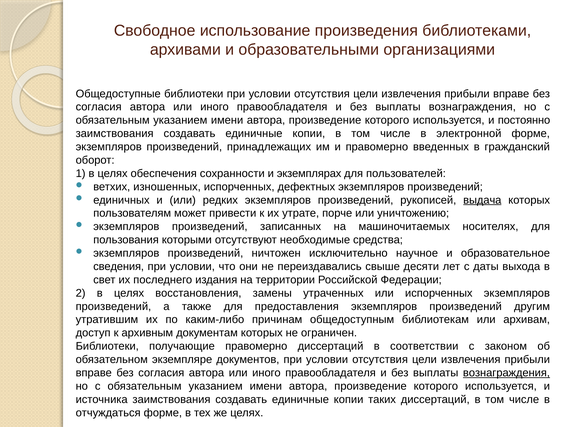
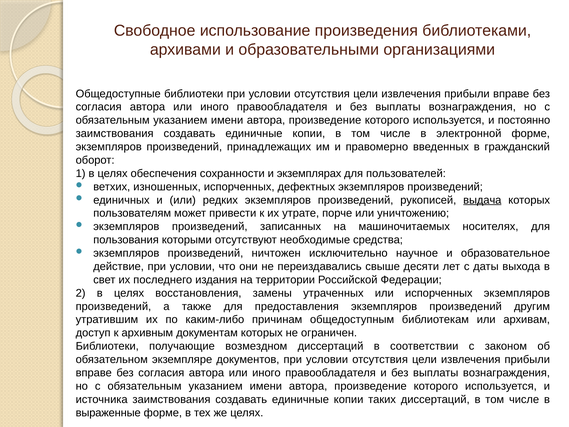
сведения: сведения -> действие
получающие правомерно: правомерно -> возмездном
вознаграждения at (506, 373) underline: present -> none
отчуждаться: отчуждаться -> выраженные
